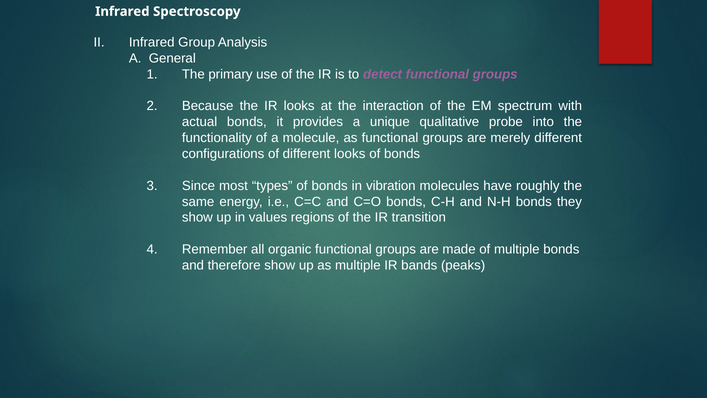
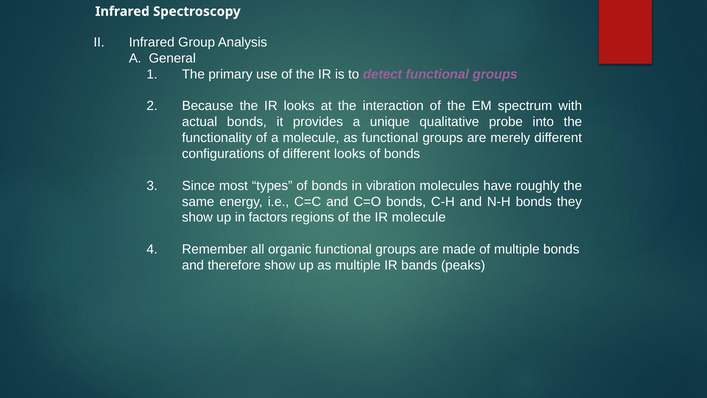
values: values -> factors
IR transition: transition -> molecule
